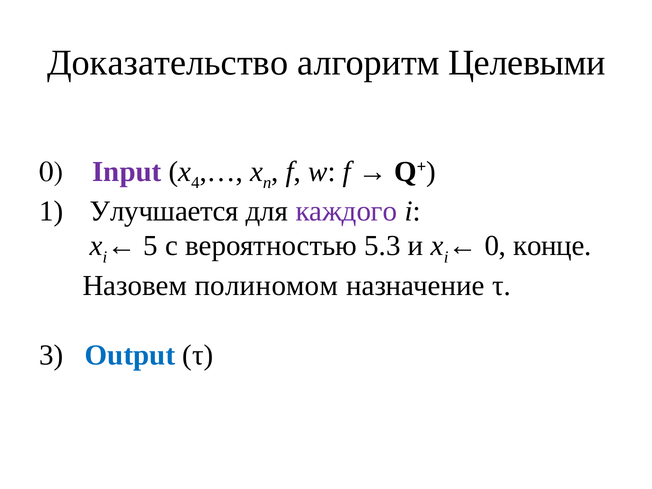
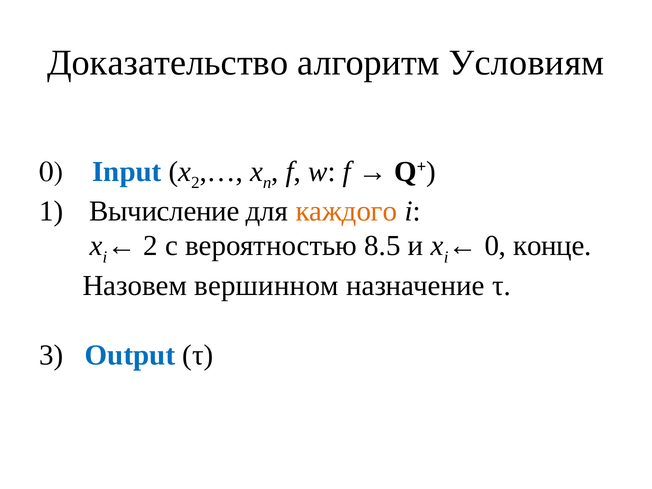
Целевыми: Целевыми -> Условиям
Input colour: purple -> blue
4 at (195, 183): 4 -> 2
Улучшается: Улучшается -> Вычисление
каждого colour: purple -> orange
5 at (151, 246): 5 -> 2
5.3: 5.3 -> 8.5
полиномом: полиномом -> вершинном
